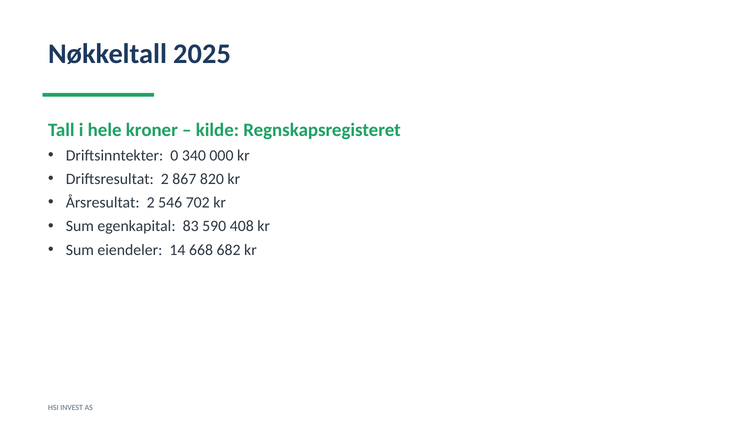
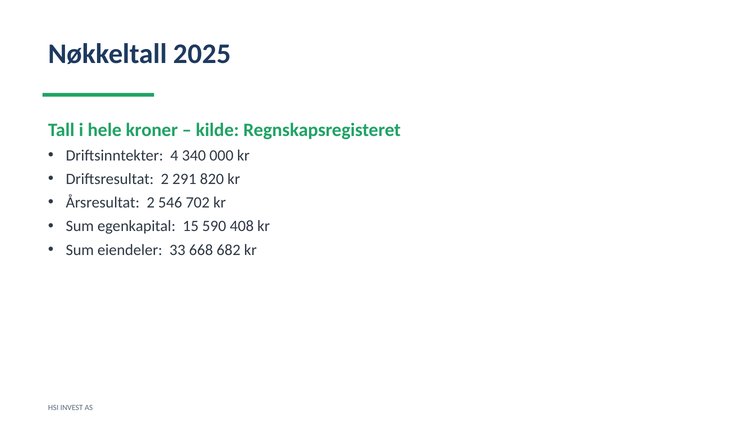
0: 0 -> 4
867: 867 -> 291
83: 83 -> 15
14: 14 -> 33
